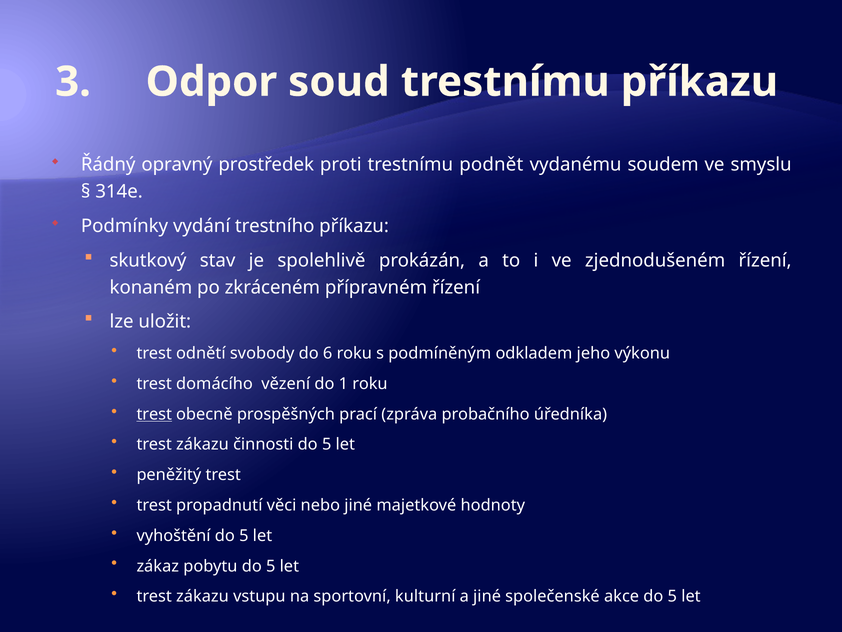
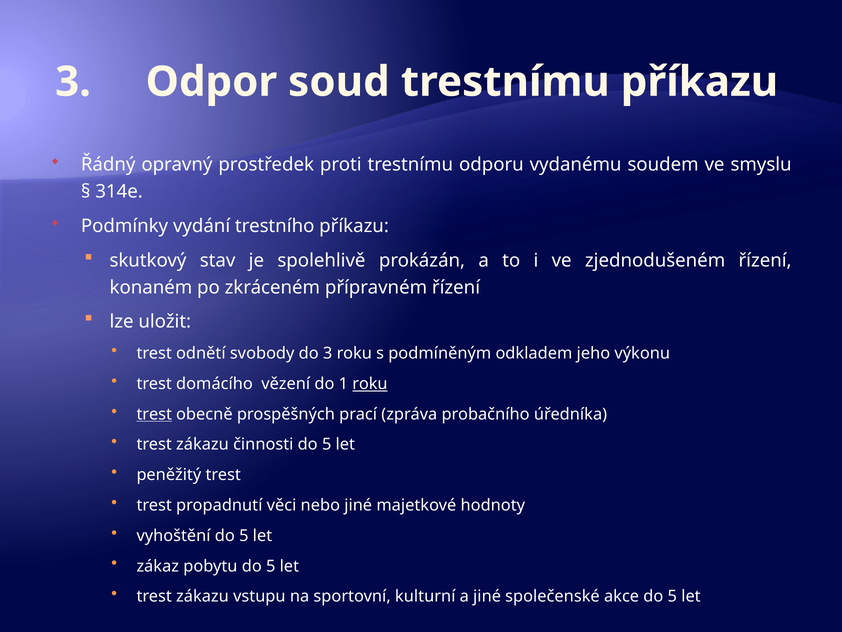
podnět: podnět -> odporu
do 6: 6 -> 3
roku at (370, 384) underline: none -> present
